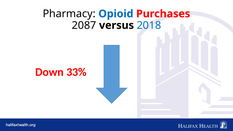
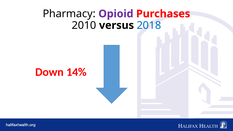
Opioid colour: blue -> purple
2087: 2087 -> 2010
33%: 33% -> 14%
